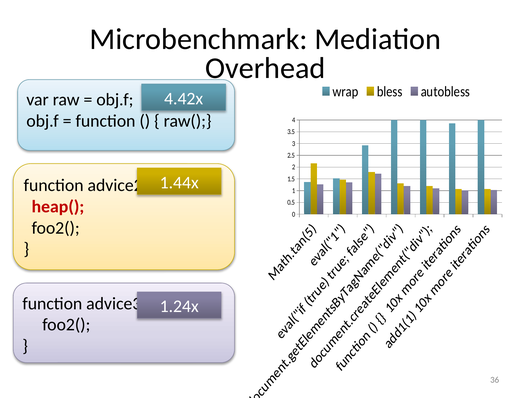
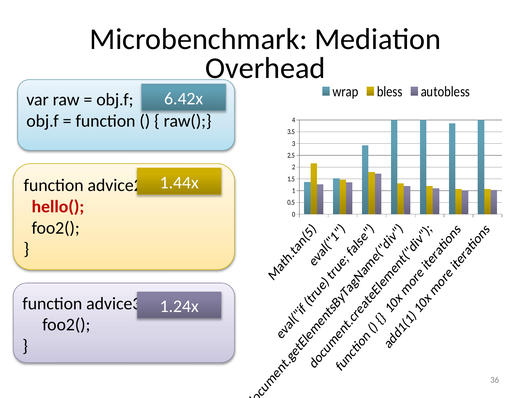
4.42x: 4.42x -> 6.42x
heap(: heap( -> hello(
